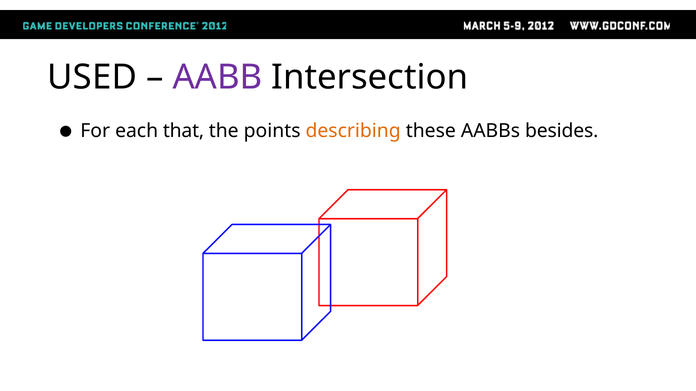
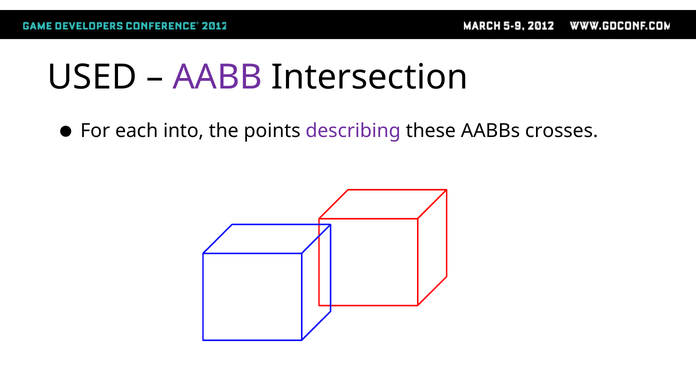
that: that -> into
describing colour: orange -> purple
besides: besides -> crosses
